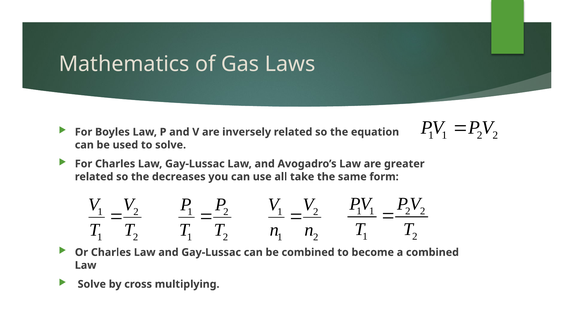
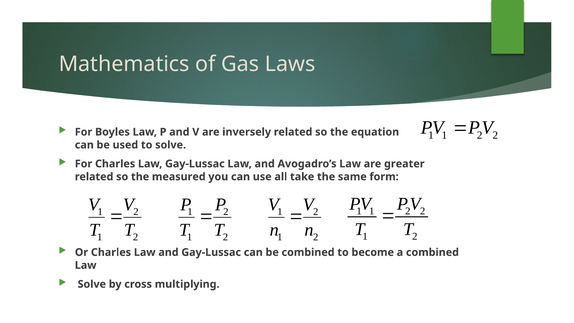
decreases: decreases -> measured
